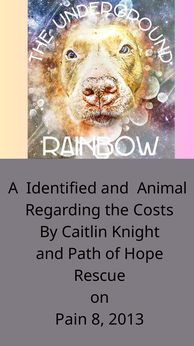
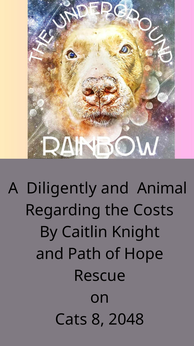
Identified: Identified -> Diligently
Pain: Pain -> Cats
2013: 2013 -> 2048
